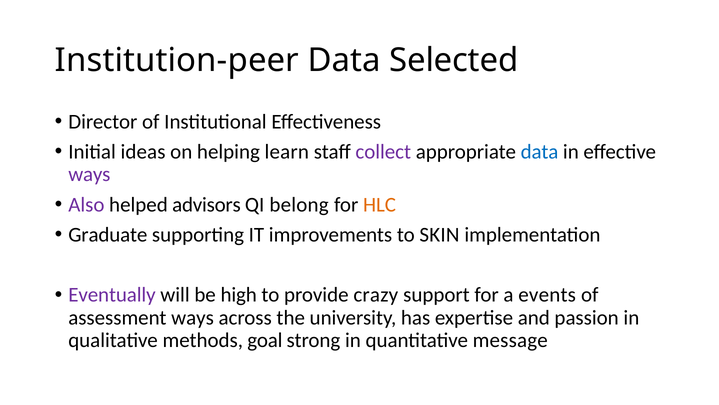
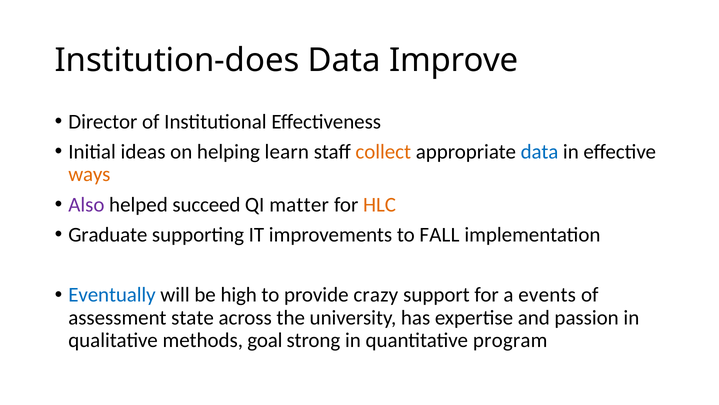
Institution-peer: Institution-peer -> Institution-does
Selected: Selected -> Improve
collect colour: purple -> orange
ways at (89, 174) colour: purple -> orange
advisors: advisors -> succeed
belong: belong -> matter
SKIN: SKIN -> FALL
Eventually colour: purple -> blue
assessment ways: ways -> state
message: message -> program
